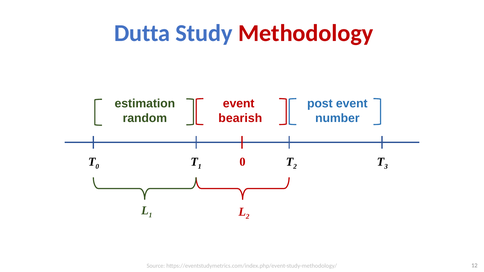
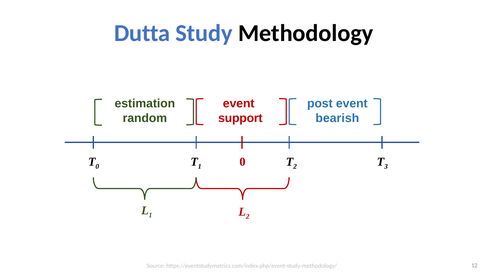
Methodology colour: red -> black
bearish: bearish -> support
number: number -> bearish
